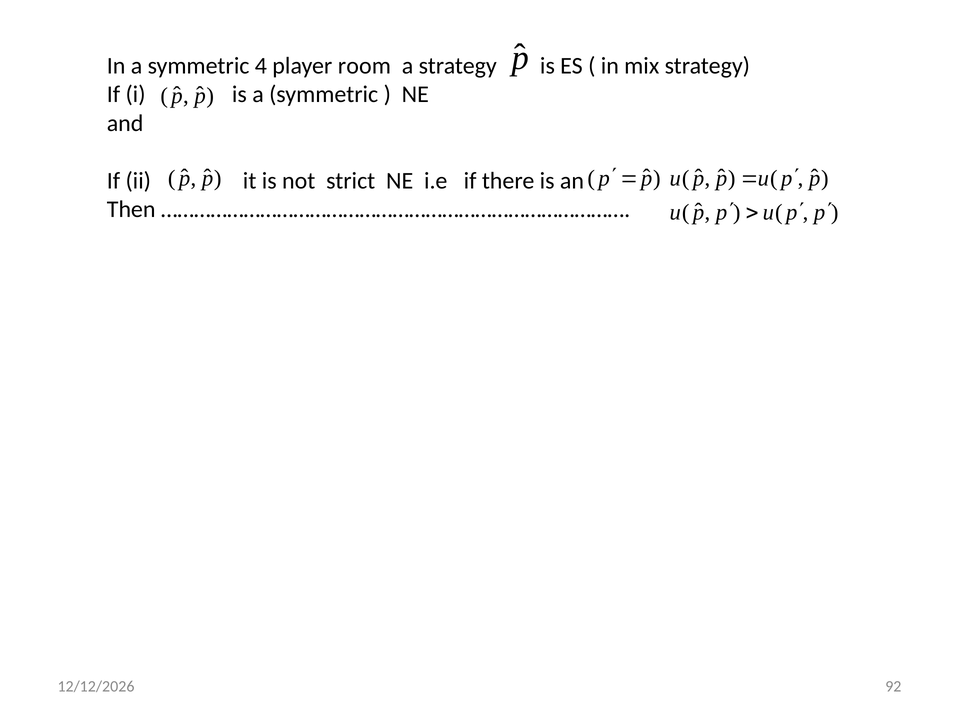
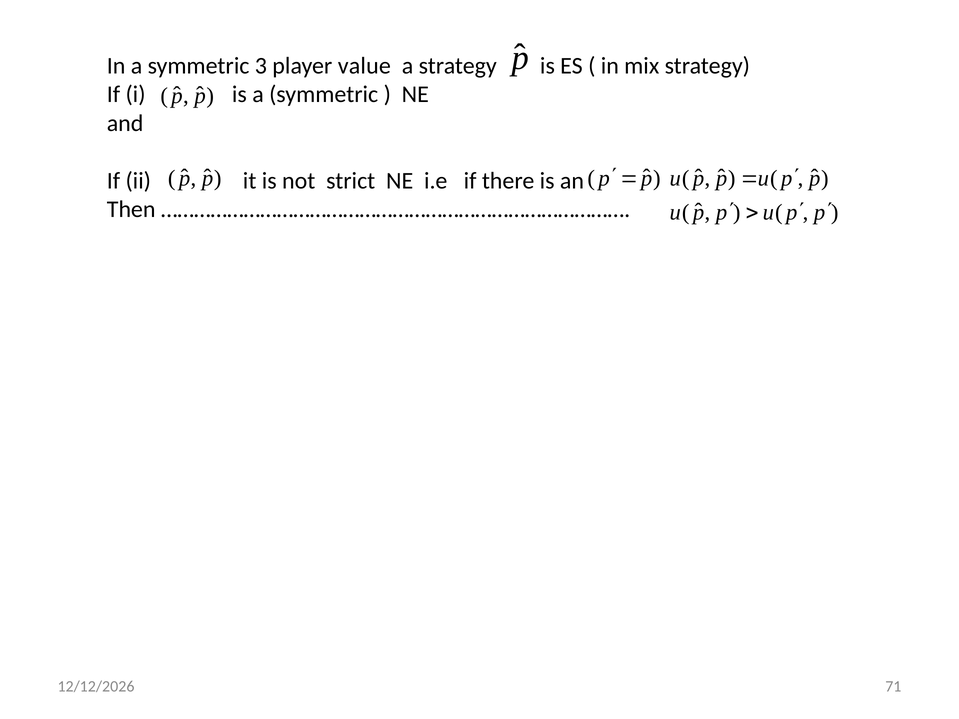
4: 4 -> 3
room: room -> value
92: 92 -> 71
